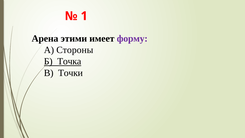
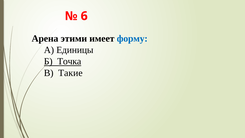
1: 1 -> 6
форму colour: purple -> blue
Стороны: Стороны -> Единицы
Точки: Точки -> Такие
